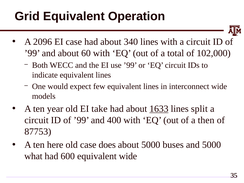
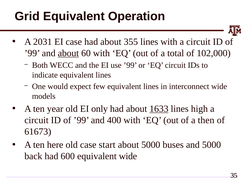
2096: 2096 -> 2031
340: 340 -> 355
about at (68, 53) underline: none -> present
take: take -> only
split: split -> high
87753: 87753 -> 61673
does: does -> start
what: what -> back
